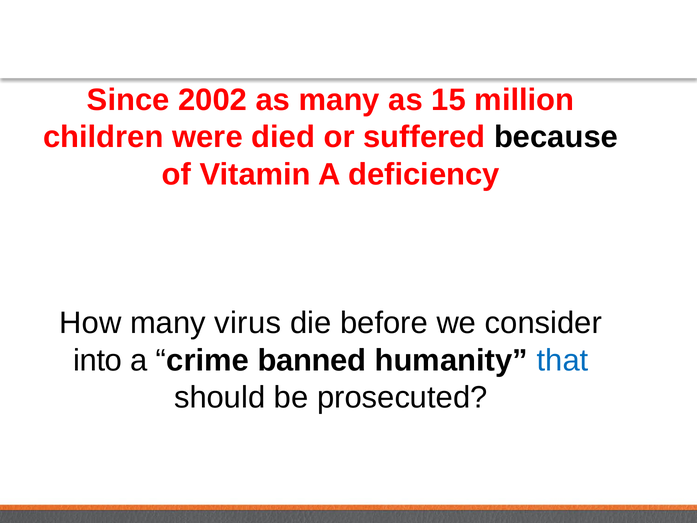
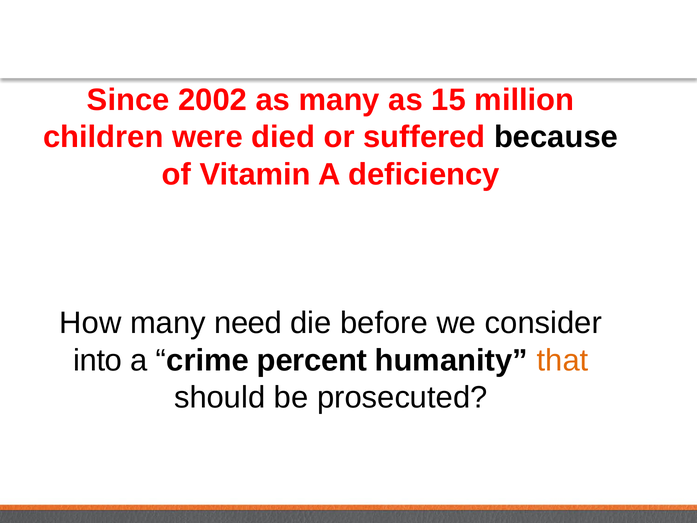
virus: virus -> need
banned: banned -> percent
that colour: blue -> orange
